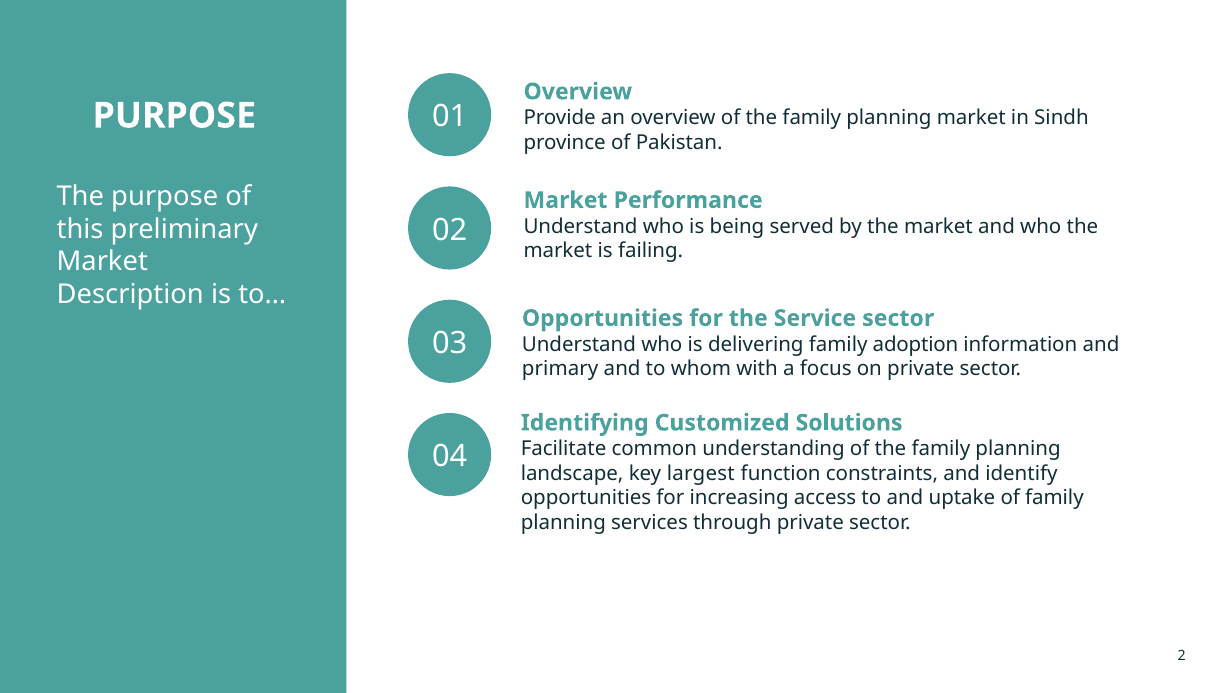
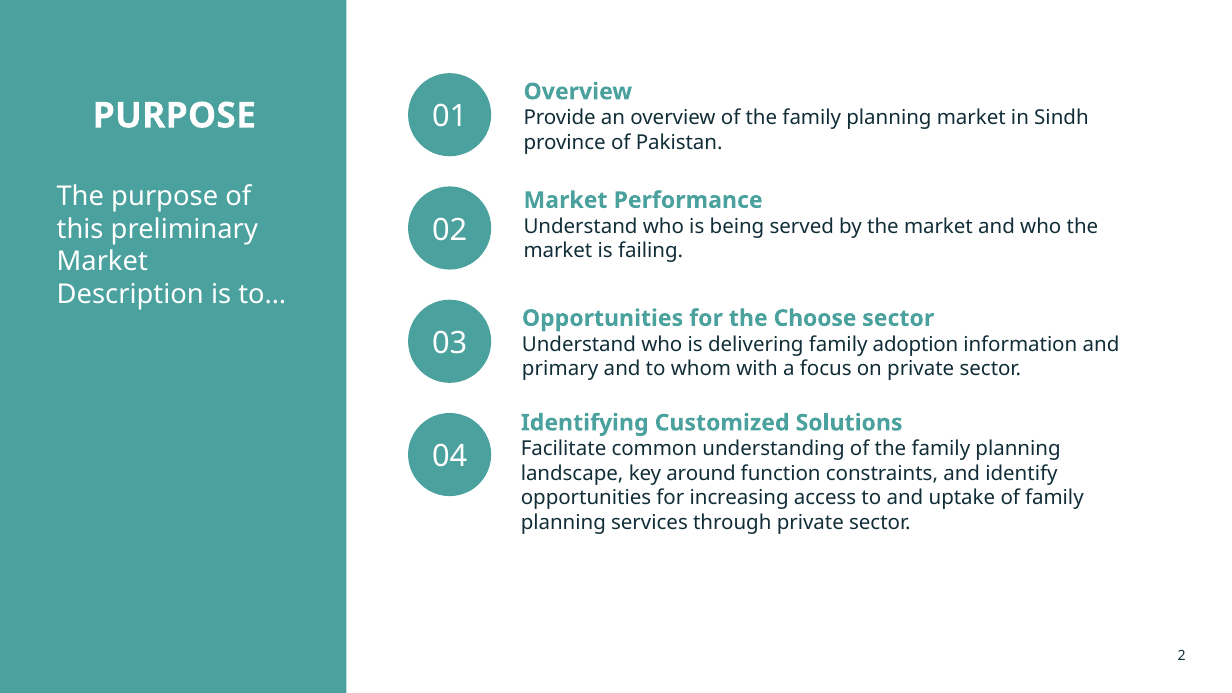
Service: Service -> Choose
largest: largest -> around
